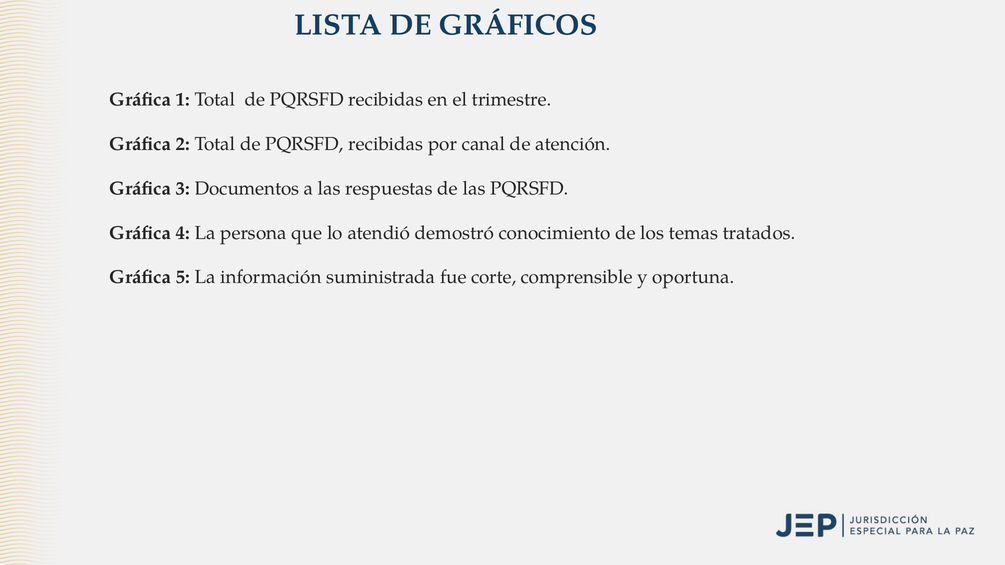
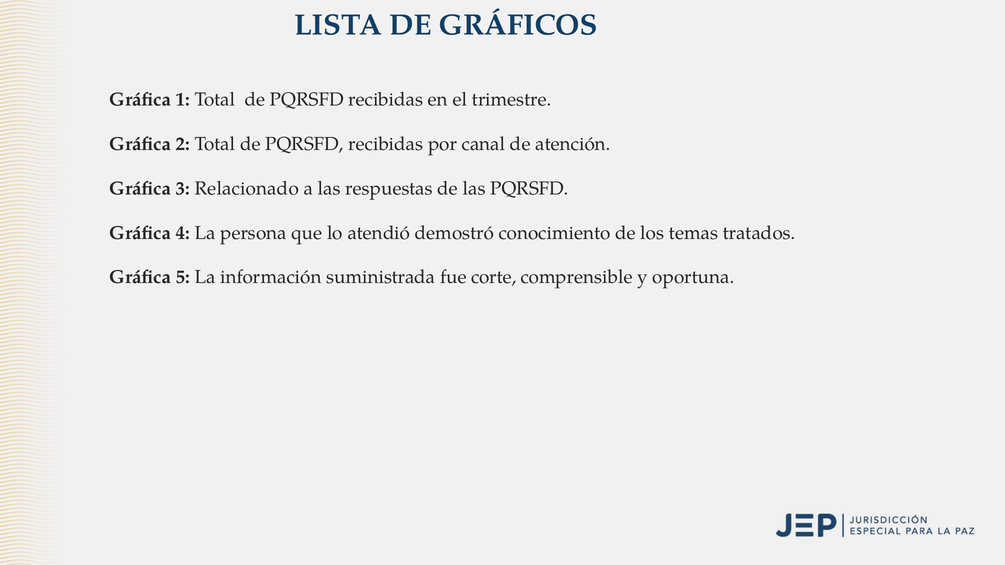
Documentos: Documentos -> Relacionado
